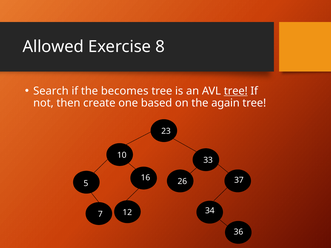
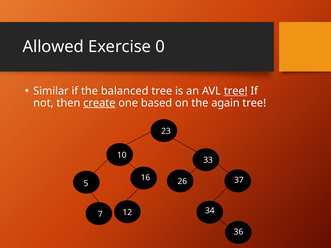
8: 8 -> 0
Search: Search -> Similar
becomes: becomes -> balanced
create underline: none -> present
